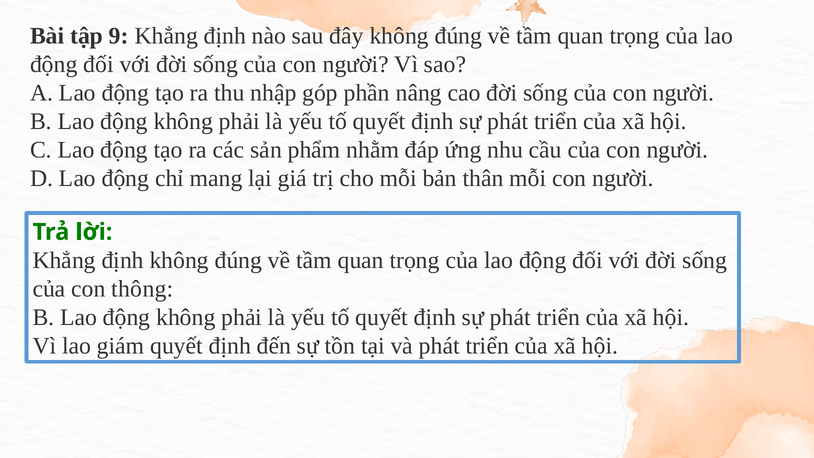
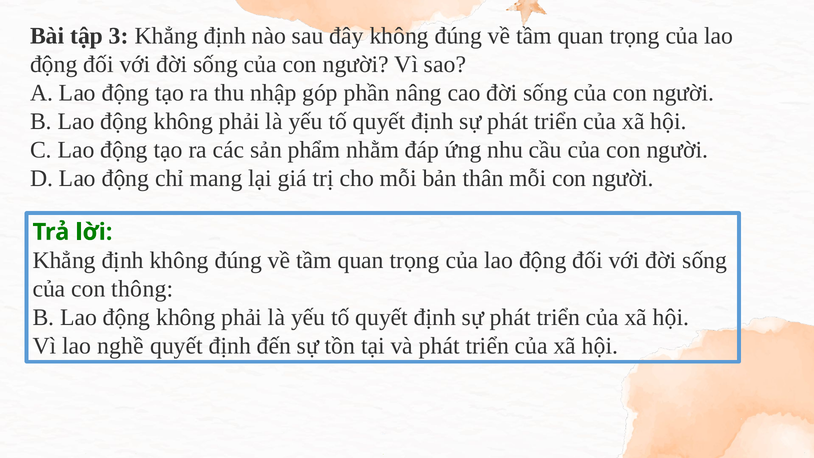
9: 9 -> 3
giám: giám -> nghề
